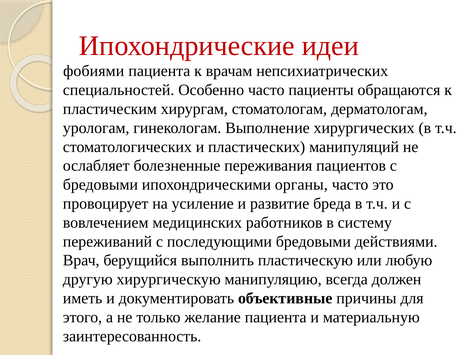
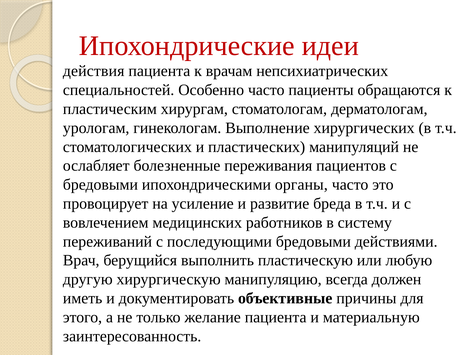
фобиями: фобиями -> действия
